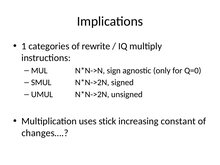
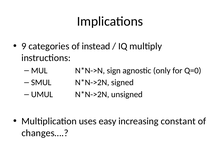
1: 1 -> 9
rewrite: rewrite -> instead
stick: stick -> easy
